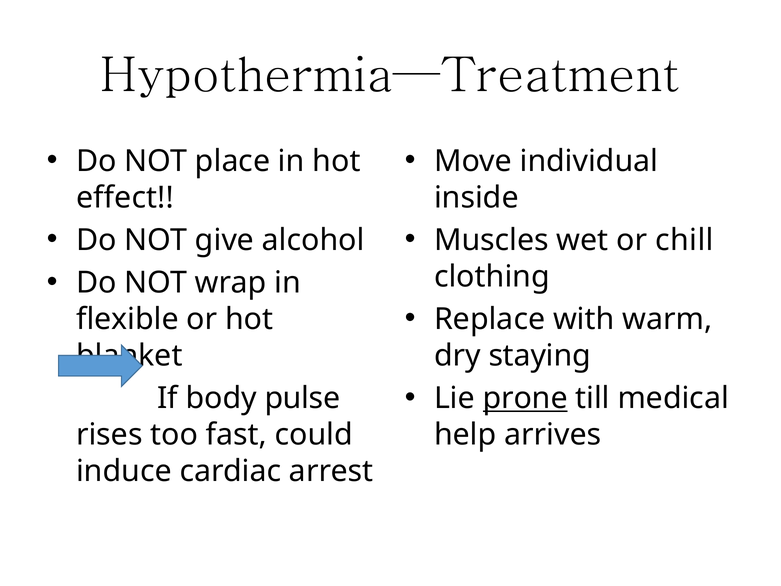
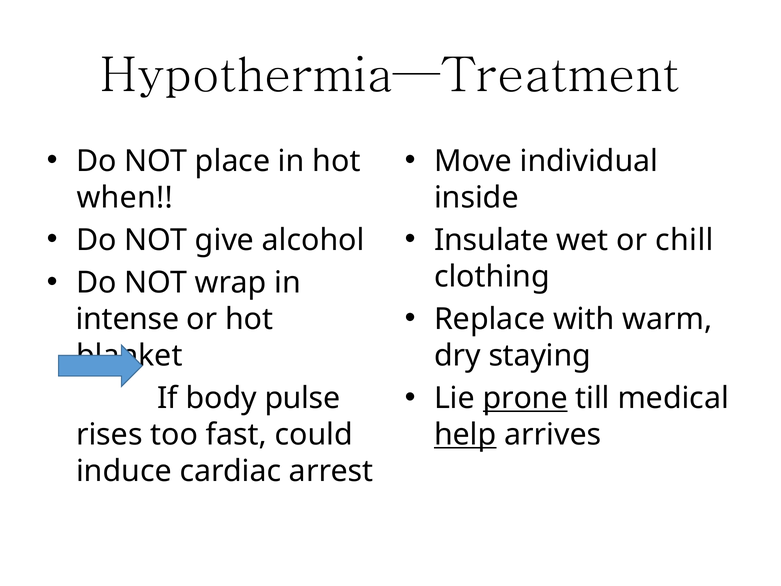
effect: effect -> when
Muscles: Muscles -> Insulate
flexible: flexible -> intense
help underline: none -> present
